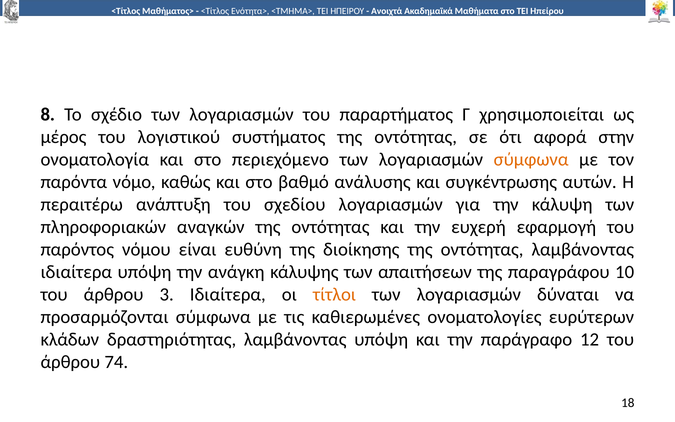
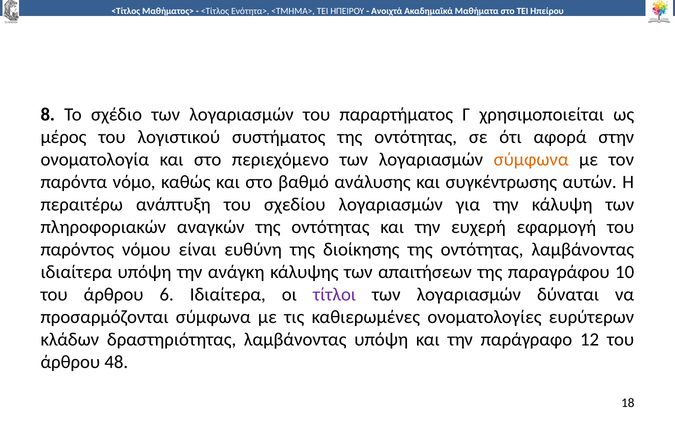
3: 3 -> 6
τίτλοι colour: orange -> purple
74: 74 -> 48
